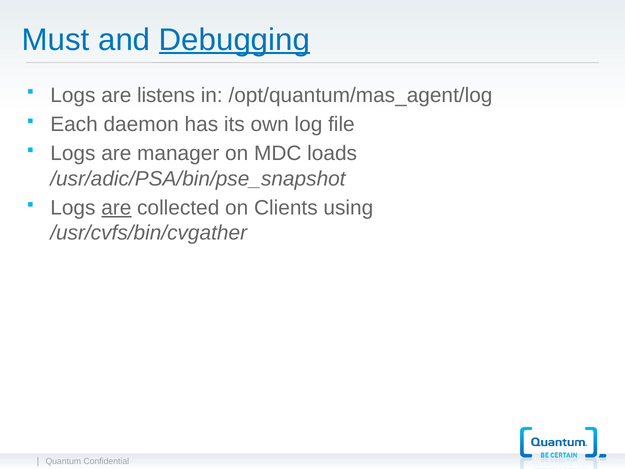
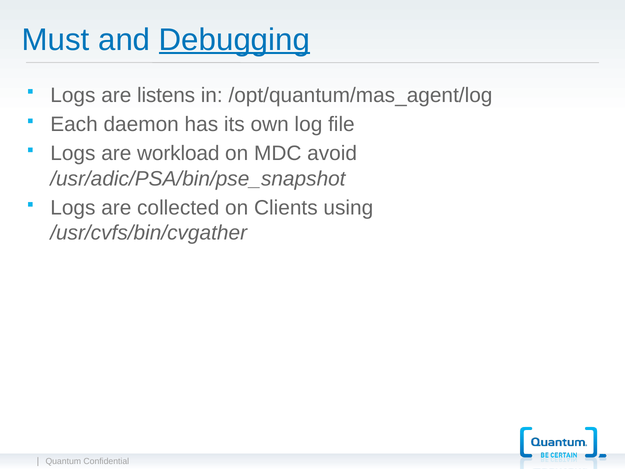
manager: manager -> workload
loads: loads -> avoid
are at (116, 208) underline: present -> none
